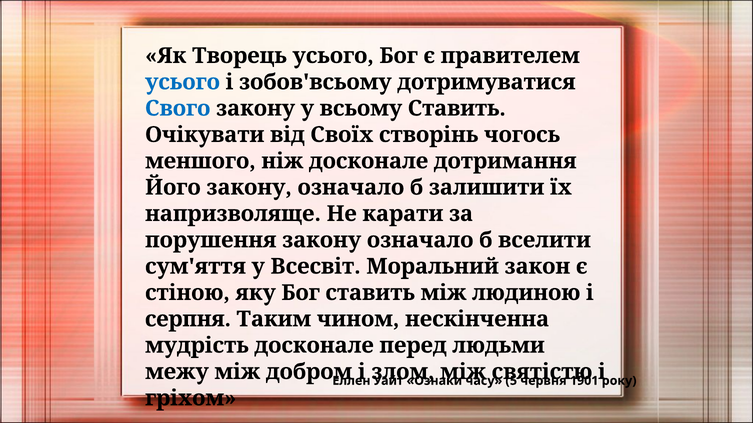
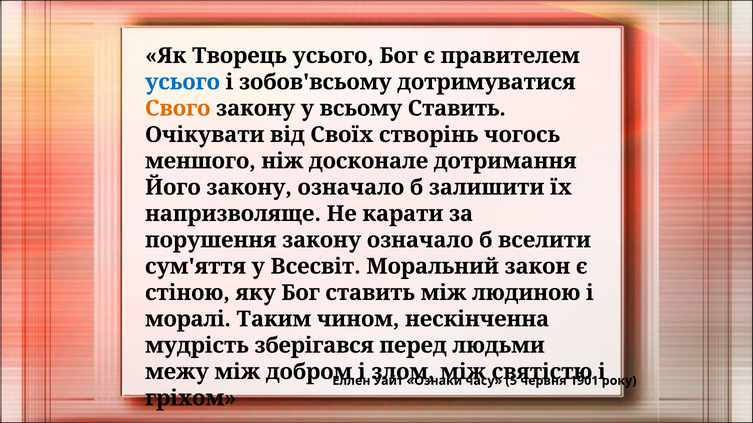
Свого colour: blue -> orange
серпня: серпня -> моралі
мудрість досконале: досконале -> зберігався
